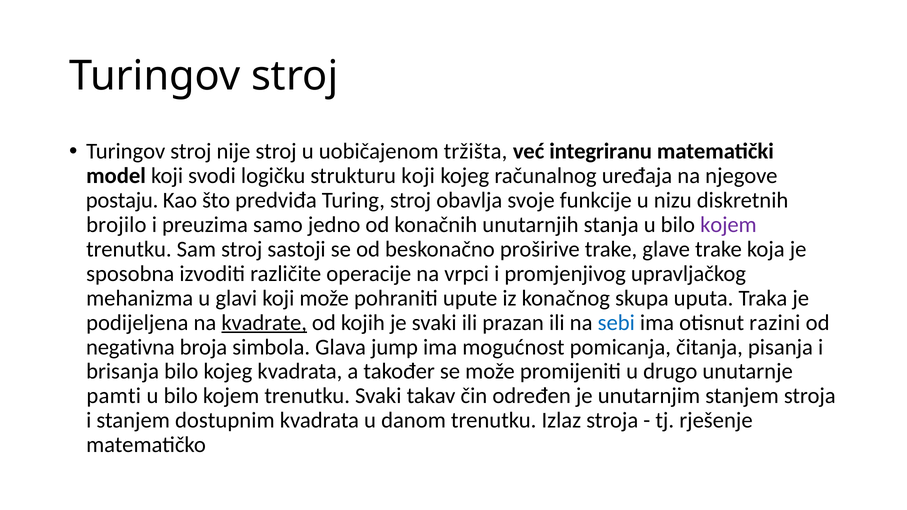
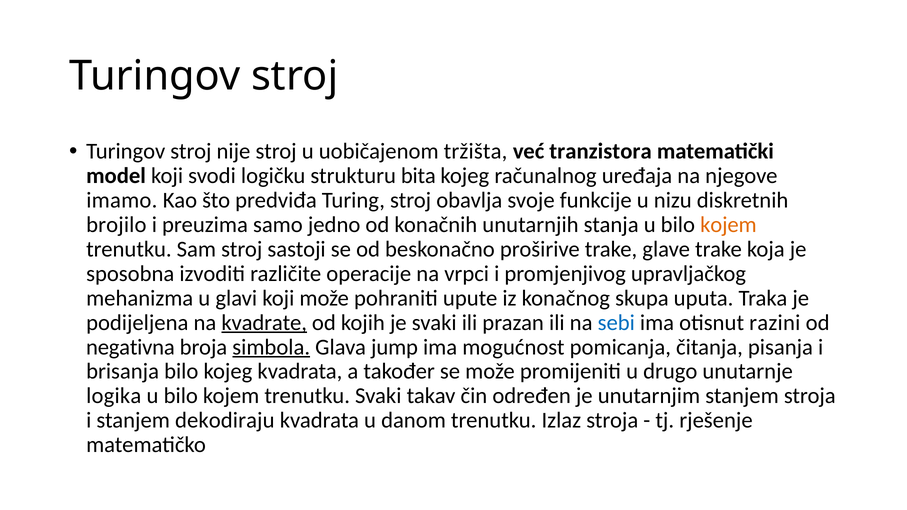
integriranu: integriranu -> tranzistora
strukturu koji: koji -> bita
postaju: postaju -> imamo
kojem at (728, 225) colour: purple -> orange
simbola underline: none -> present
pamti: pamti -> logika
dostupnim: dostupnim -> dekodiraju
